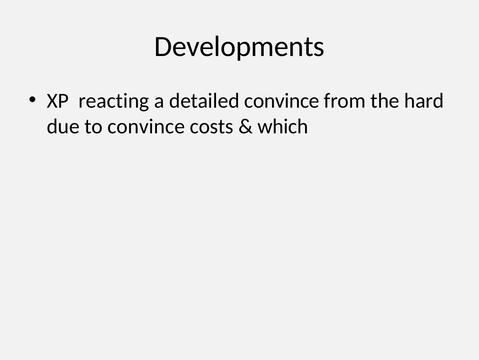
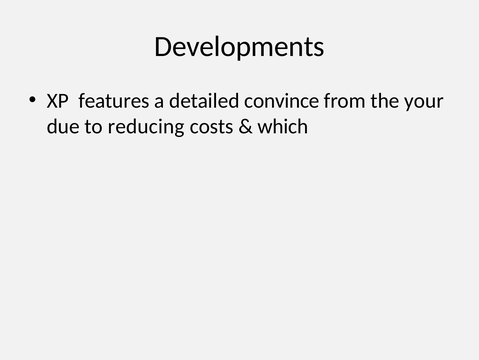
reacting: reacting -> features
hard: hard -> your
to convince: convince -> reducing
